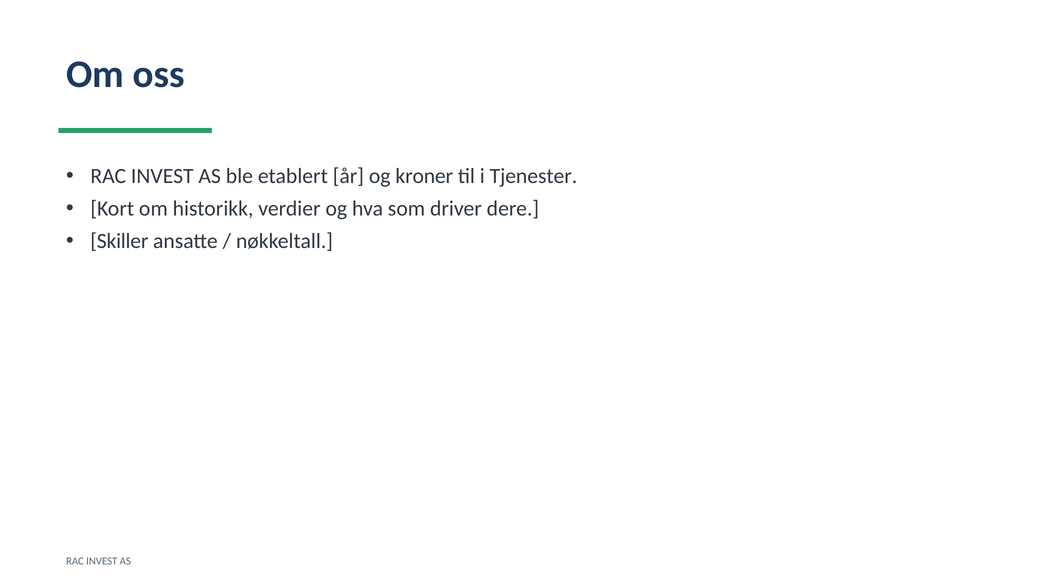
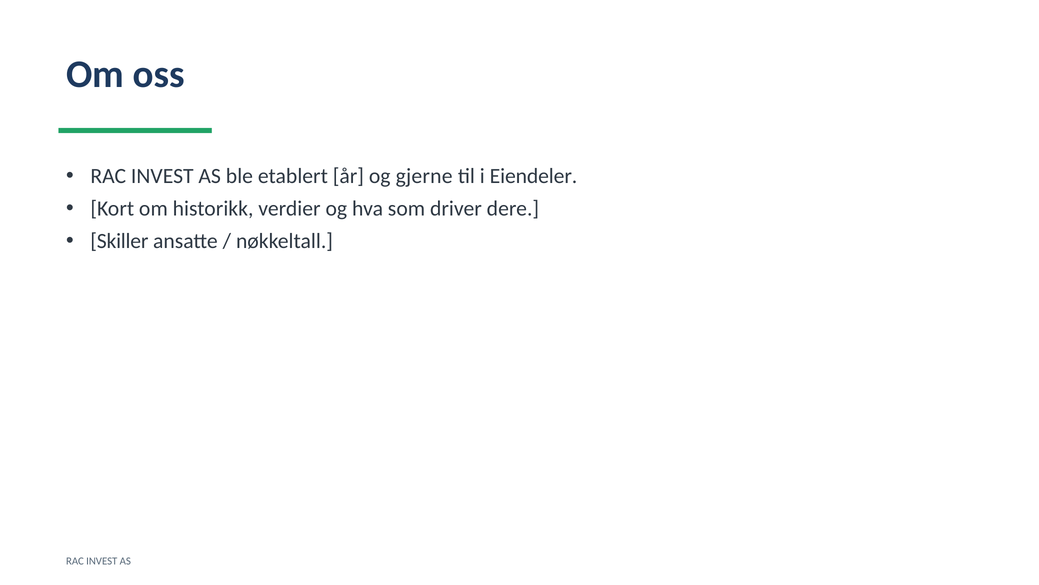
kroner: kroner -> gjerne
Tjenester: Tjenester -> Eiendeler
